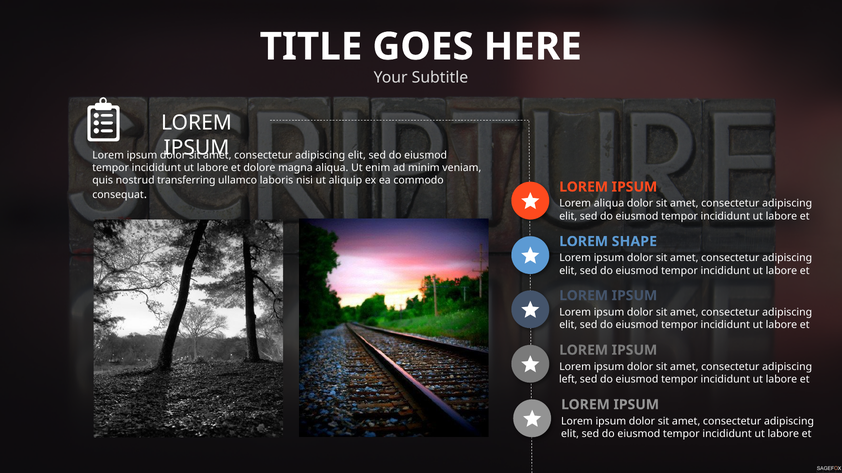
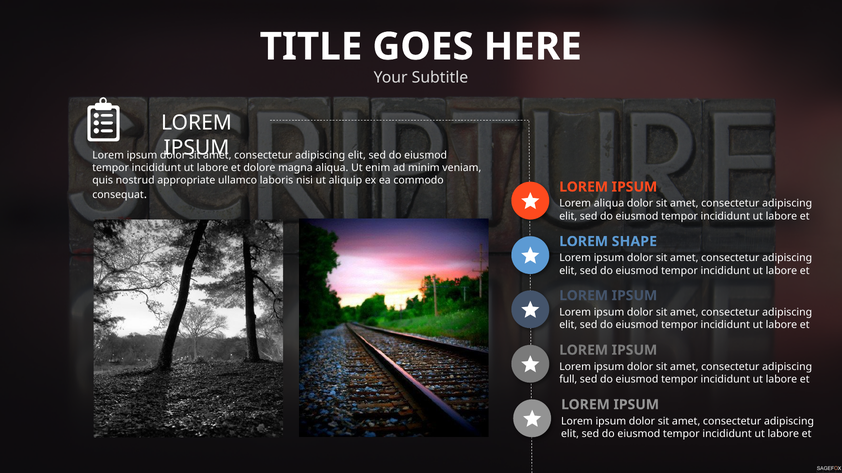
transferring: transferring -> appropriate
left: left -> full
